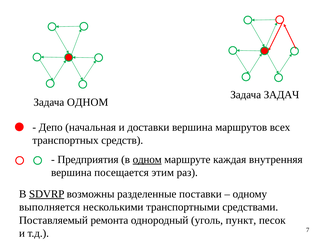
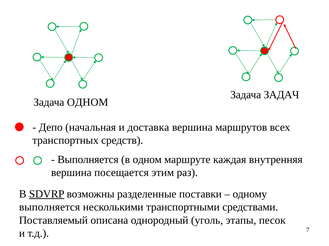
доставки: доставки -> доставка
Предприятия at (88, 160): Предприятия -> Выполняется
одном at (147, 160) underline: present -> none
ремонта: ремонта -> описана
пункт: пункт -> этапы
